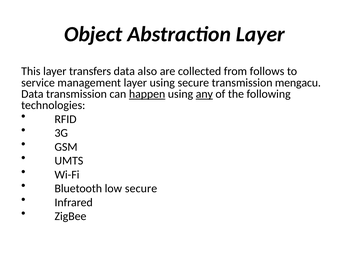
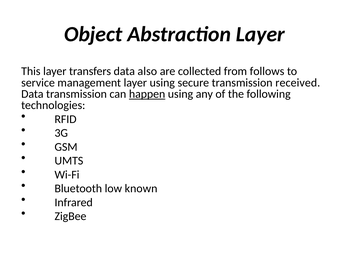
mengacu: mengacu -> received
any underline: present -> none
low secure: secure -> known
